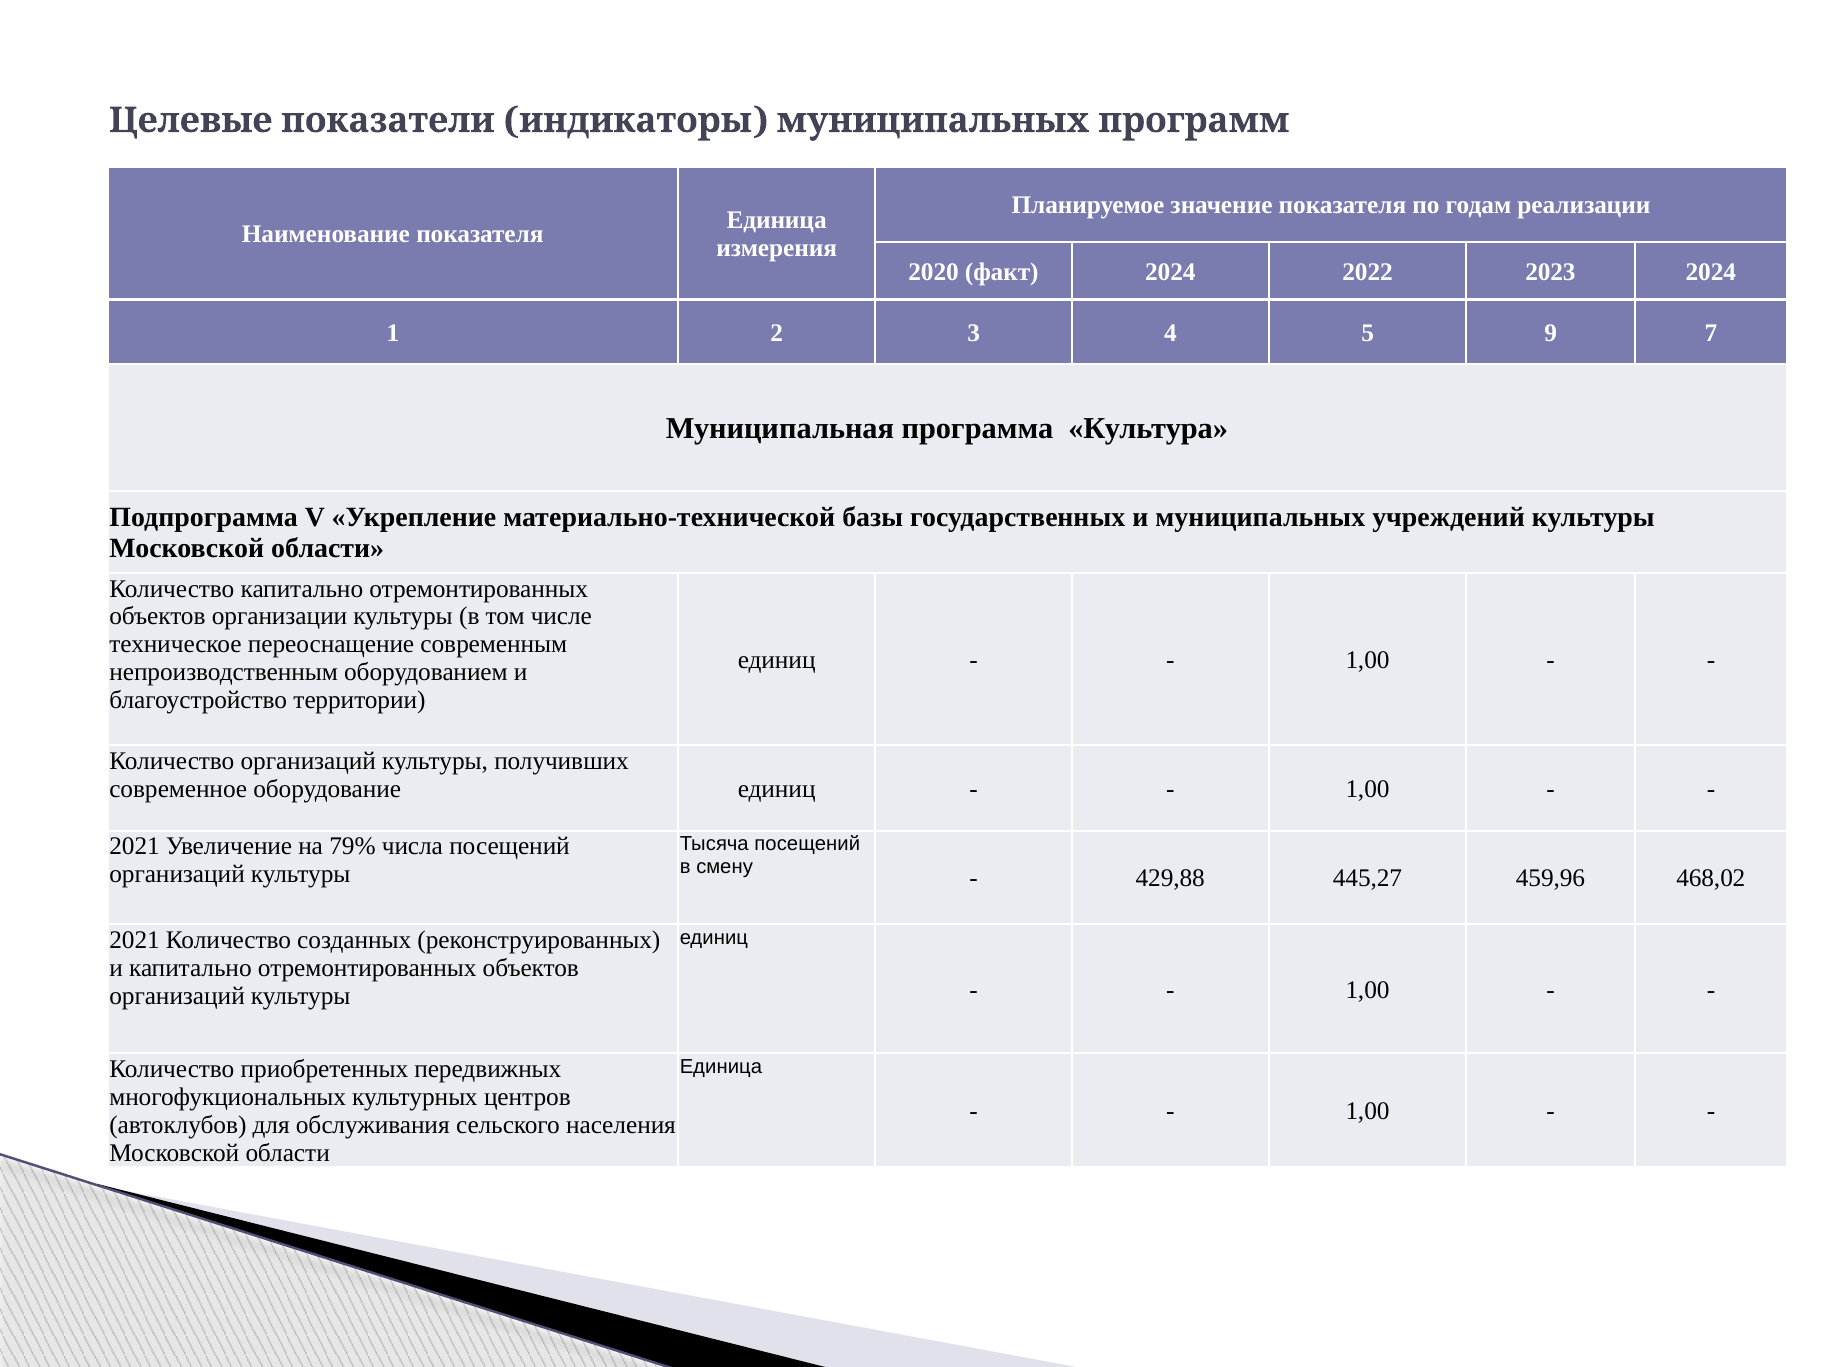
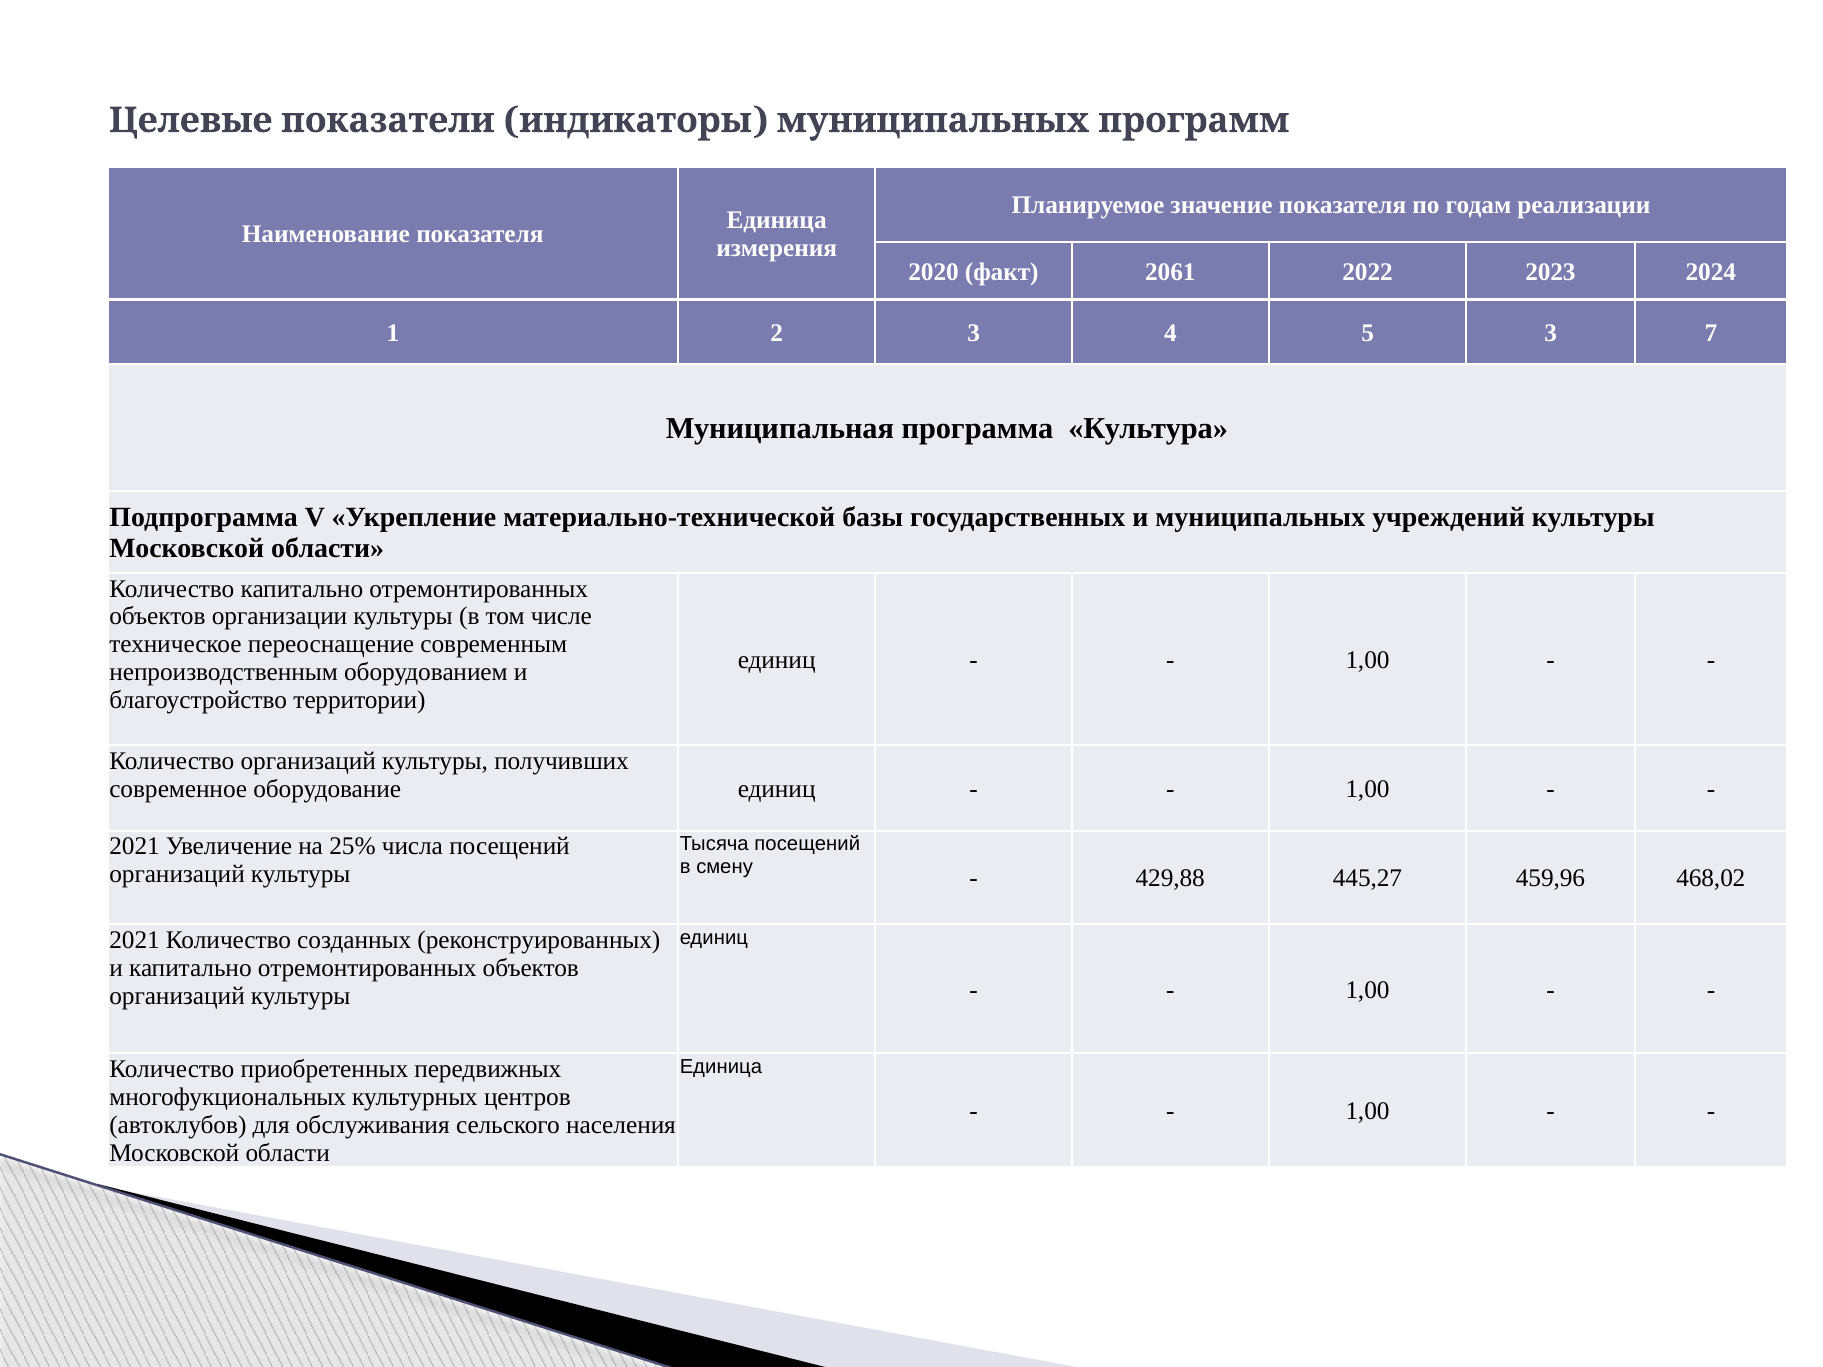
факт 2024: 2024 -> 2061
5 9: 9 -> 3
79%: 79% -> 25%
